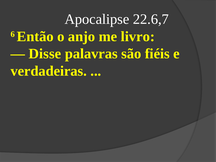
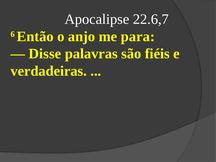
livro: livro -> para
